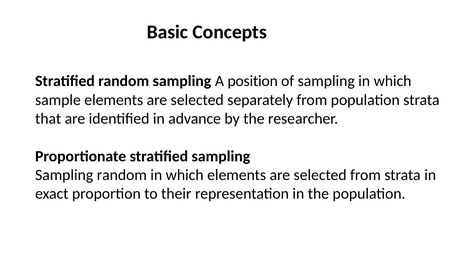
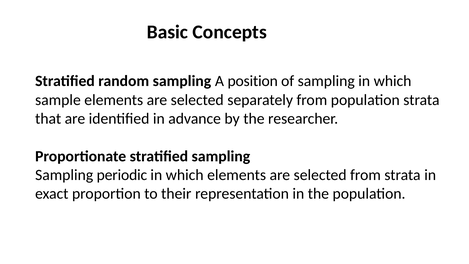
Sampling random: random -> periodic
